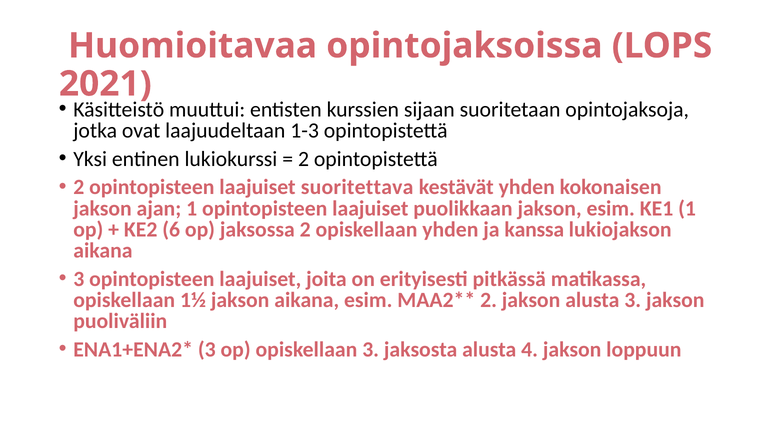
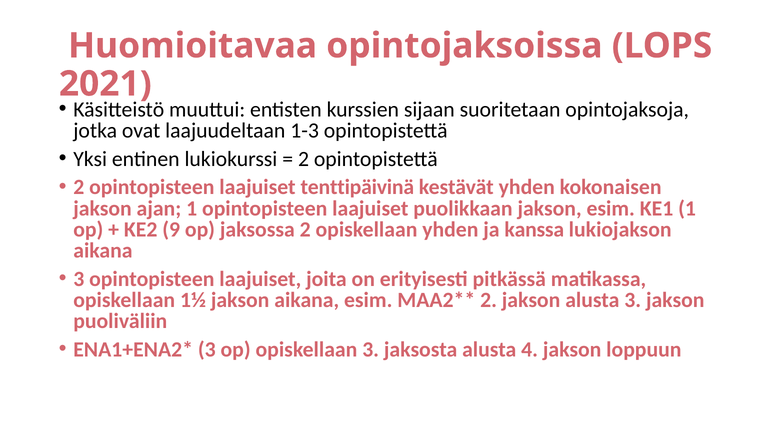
suoritettava: suoritettava -> tenttipäivinä
6: 6 -> 9
